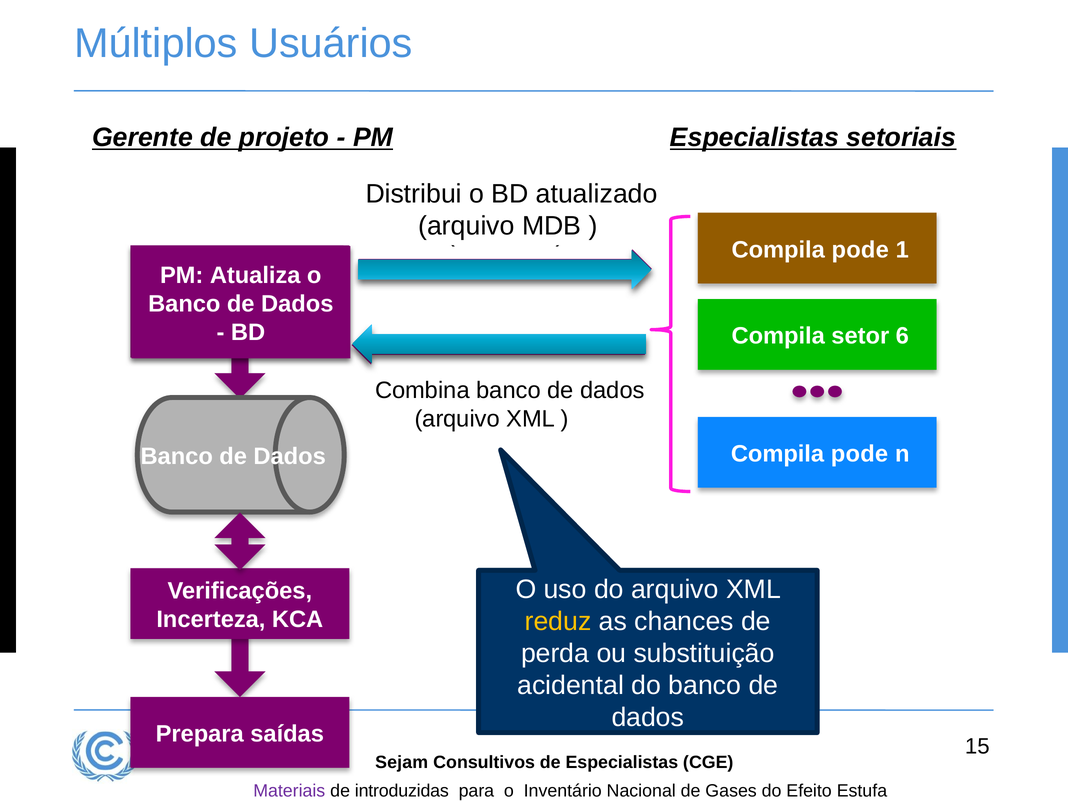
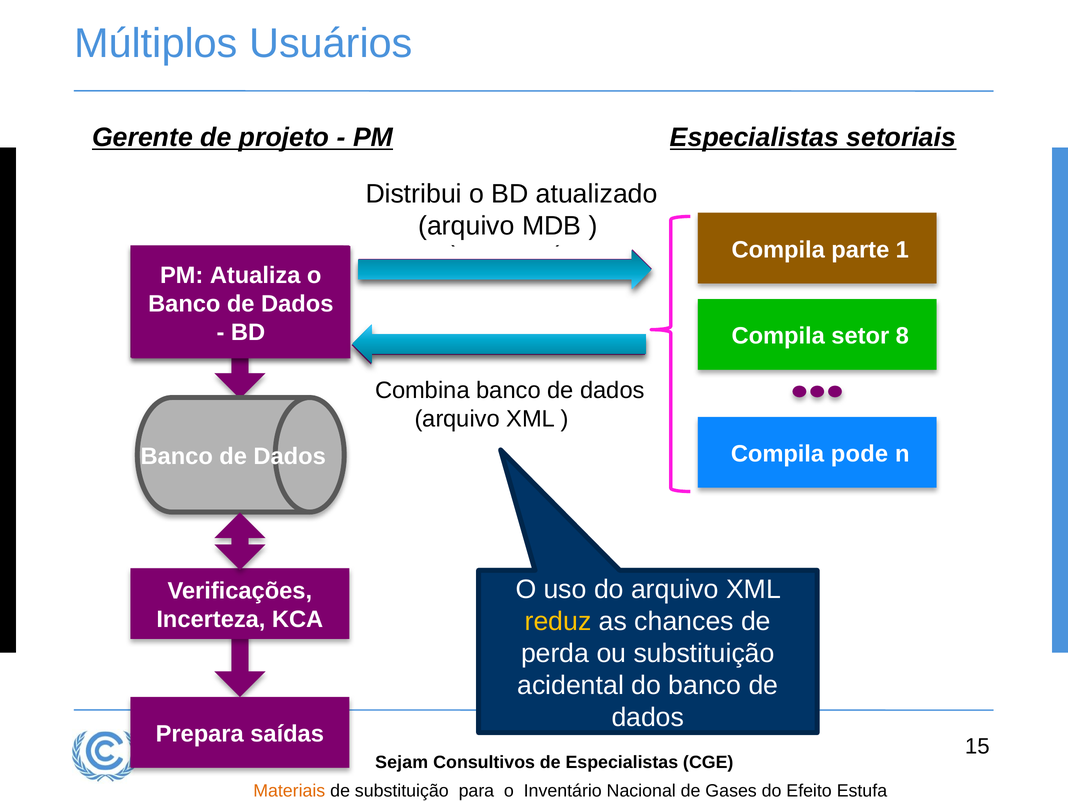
pode at (860, 250): pode -> parte
6: 6 -> 8
Materiais colour: purple -> orange
de introduzidas: introduzidas -> substituição
